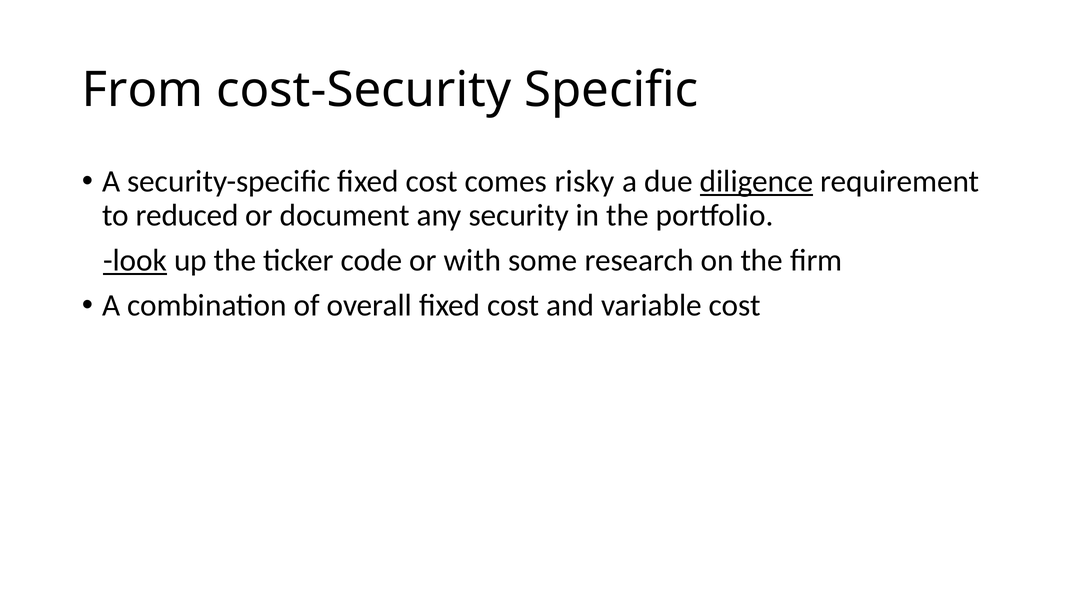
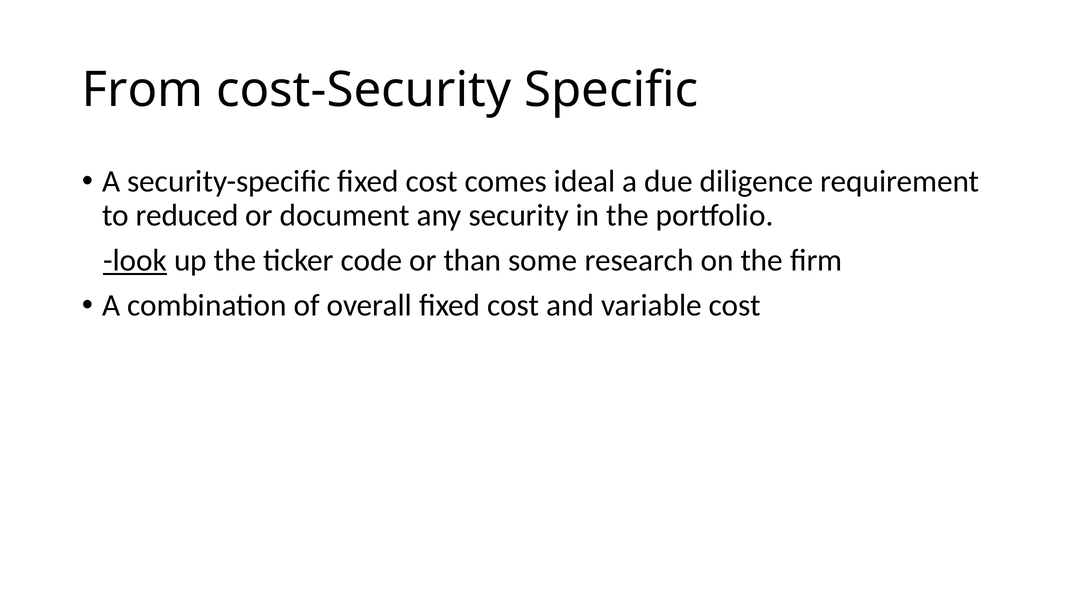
risky: risky -> ideal
diligence underline: present -> none
with: with -> than
